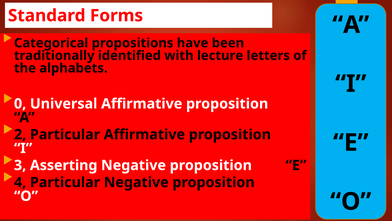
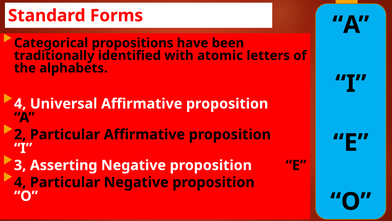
lecture: lecture -> atomic
0 at (20, 104): 0 -> 4
